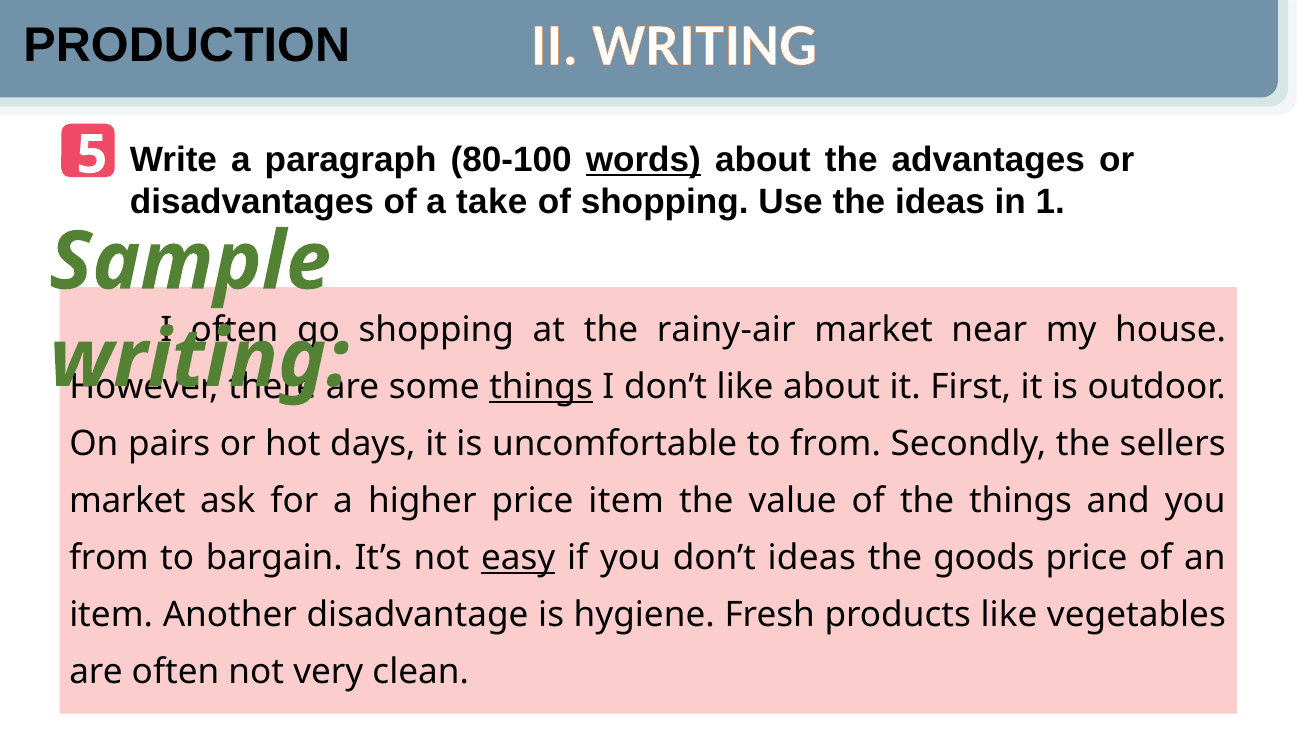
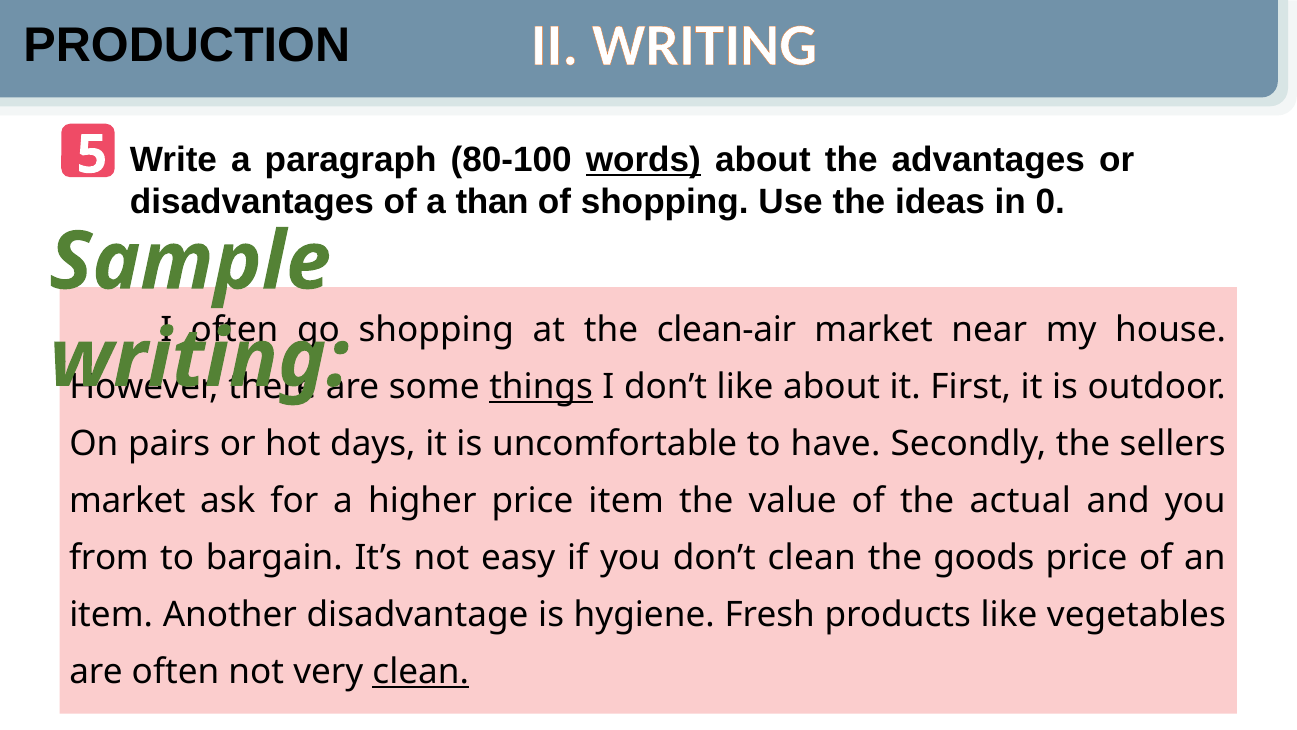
take: take -> than
1: 1 -> 0
rainy-air: rainy-air -> clean-air
to from: from -> have
the things: things -> actual
easy underline: present -> none
don’t ideas: ideas -> clean
clean at (421, 671) underline: none -> present
